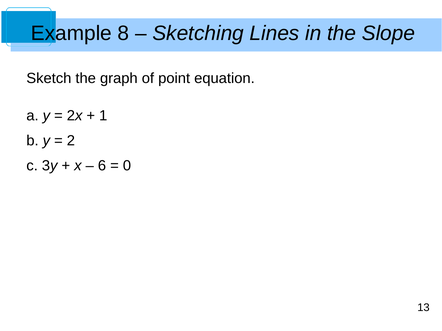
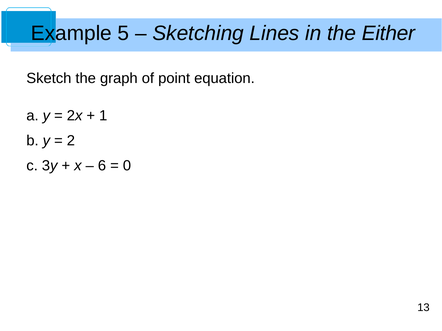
8: 8 -> 5
Slope: Slope -> Either
